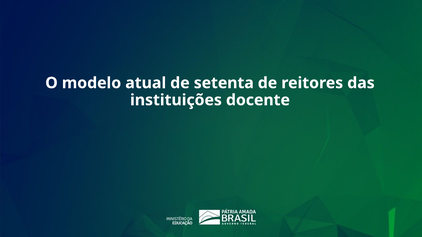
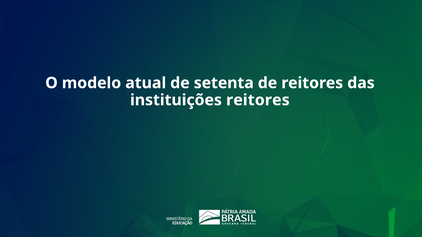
instituições docente: docente -> reitores
